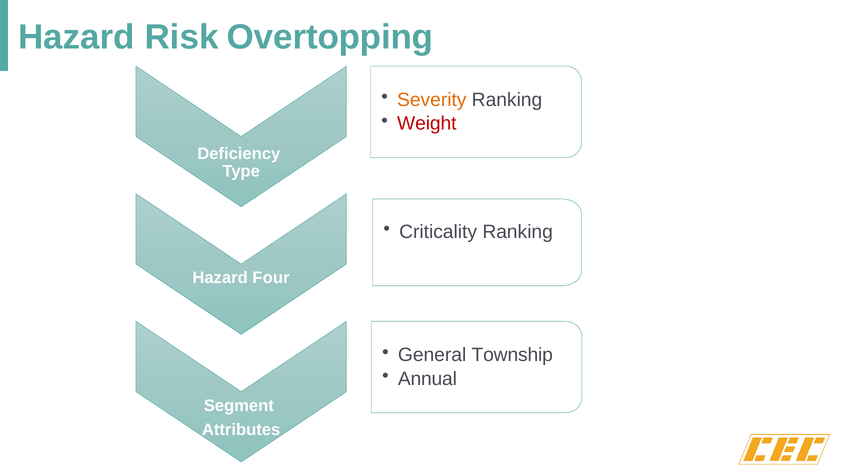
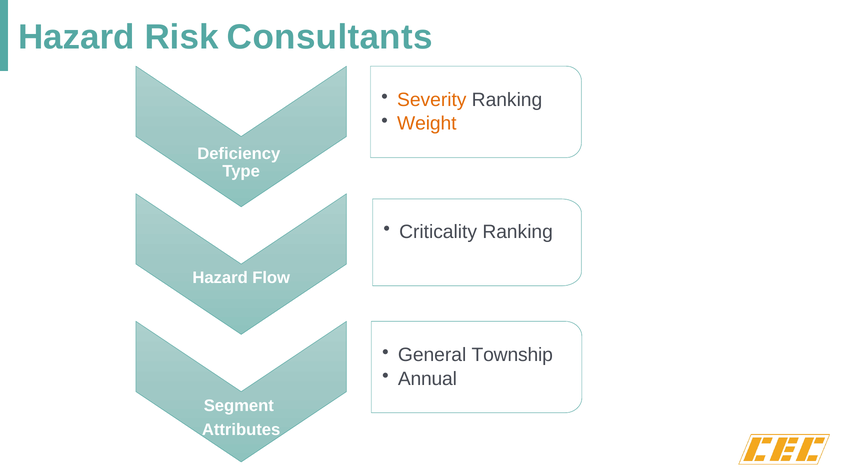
Overtopping: Overtopping -> Consultants
Weight colour: red -> orange
Four: Four -> Flow
